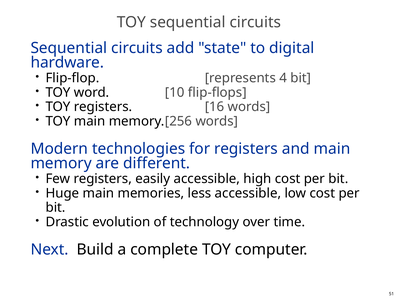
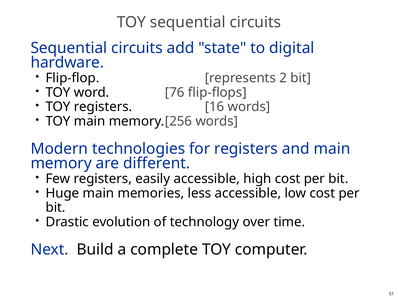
4: 4 -> 2
10: 10 -> 76
